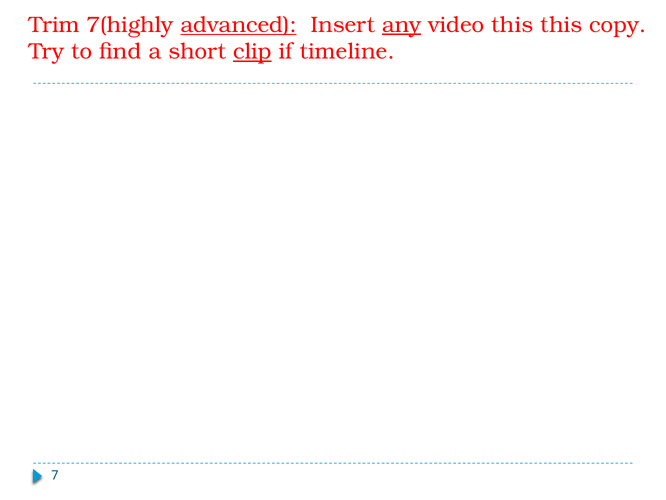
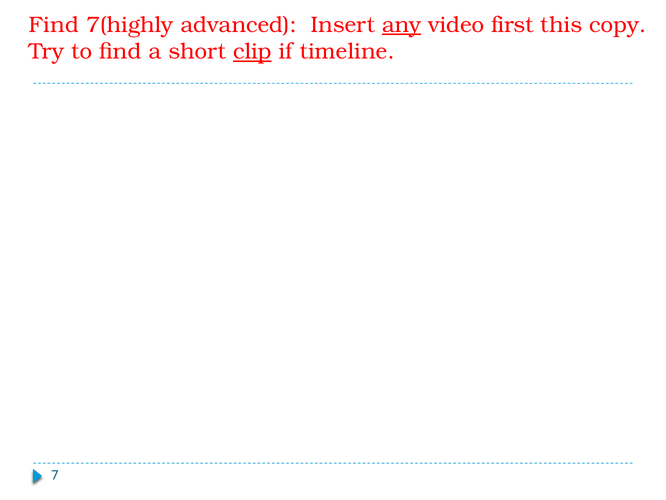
Trim at (54, 25): Trim -> Find
advanced underline: present -> none
video this: this -> first
